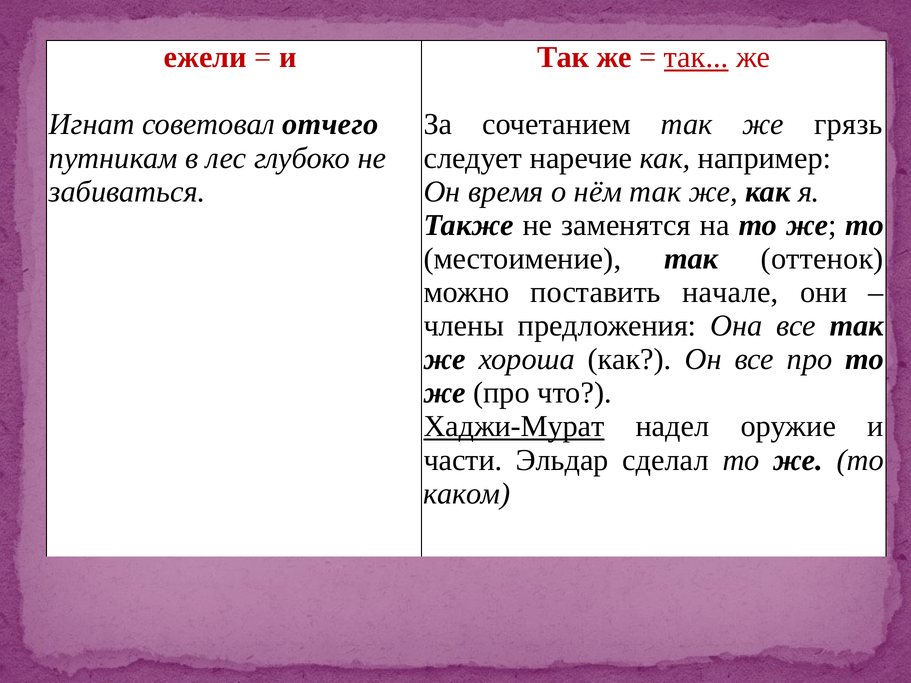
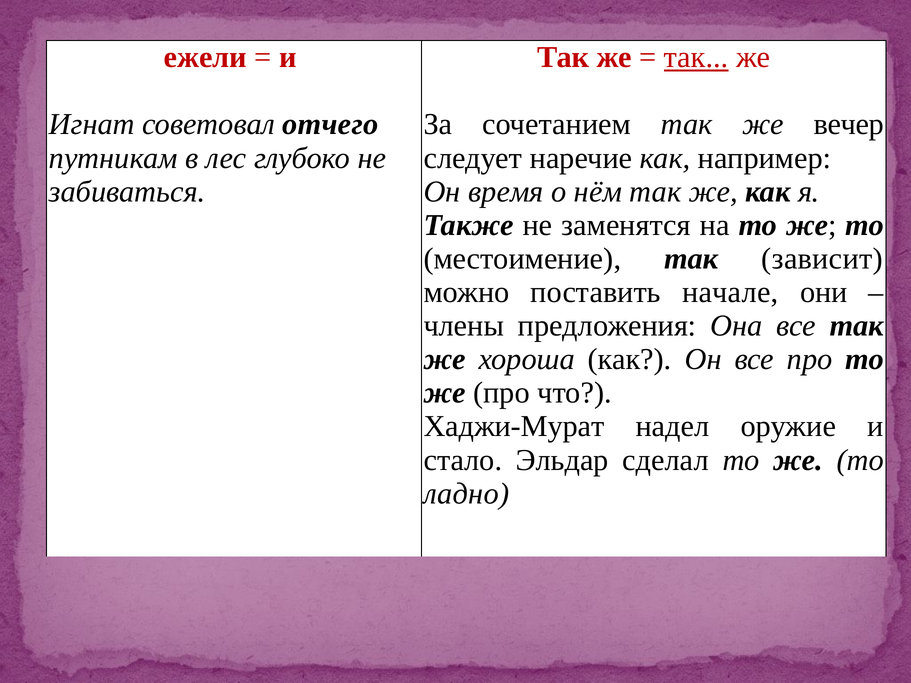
грязь: грязь -> вечер
оттенок: оттенок -> зависит
Хаджи-Мурат underline: present -> none
части: части -> стало
каком: каком -> ладно
